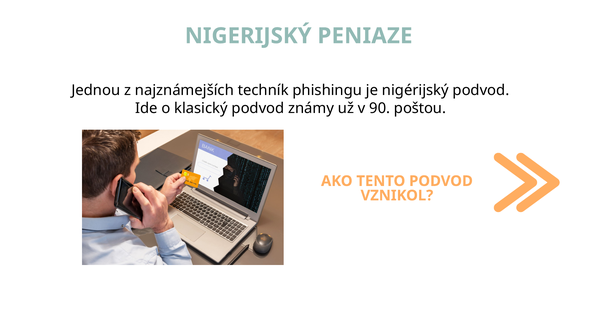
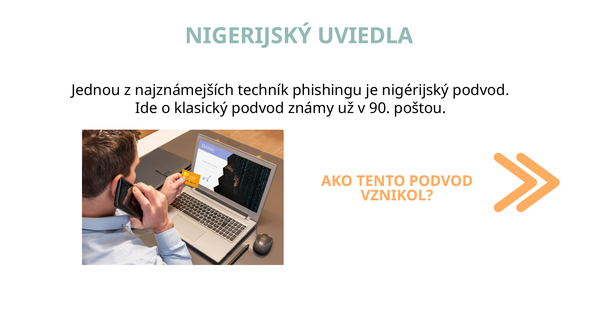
PENIAZE: PENIAZE -> UVIEDLA
